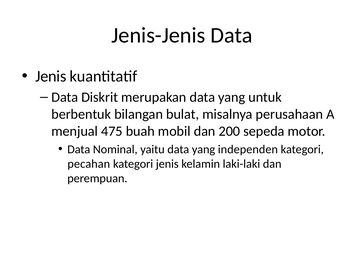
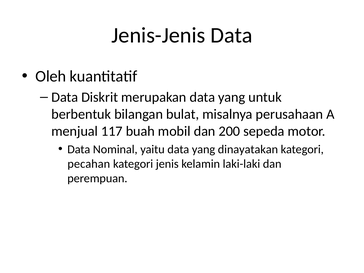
Jenis at (51, 76): Jenis -> Oleh
475: 475 -> 117
independen: independen -> dinayatakan
